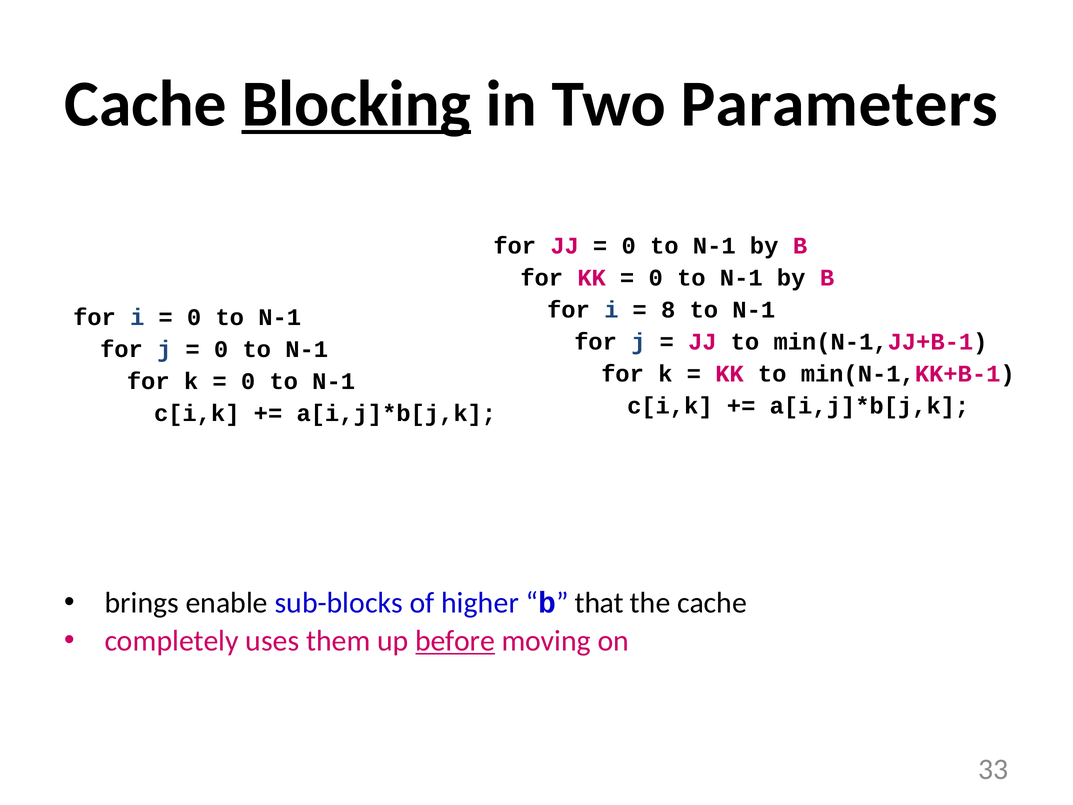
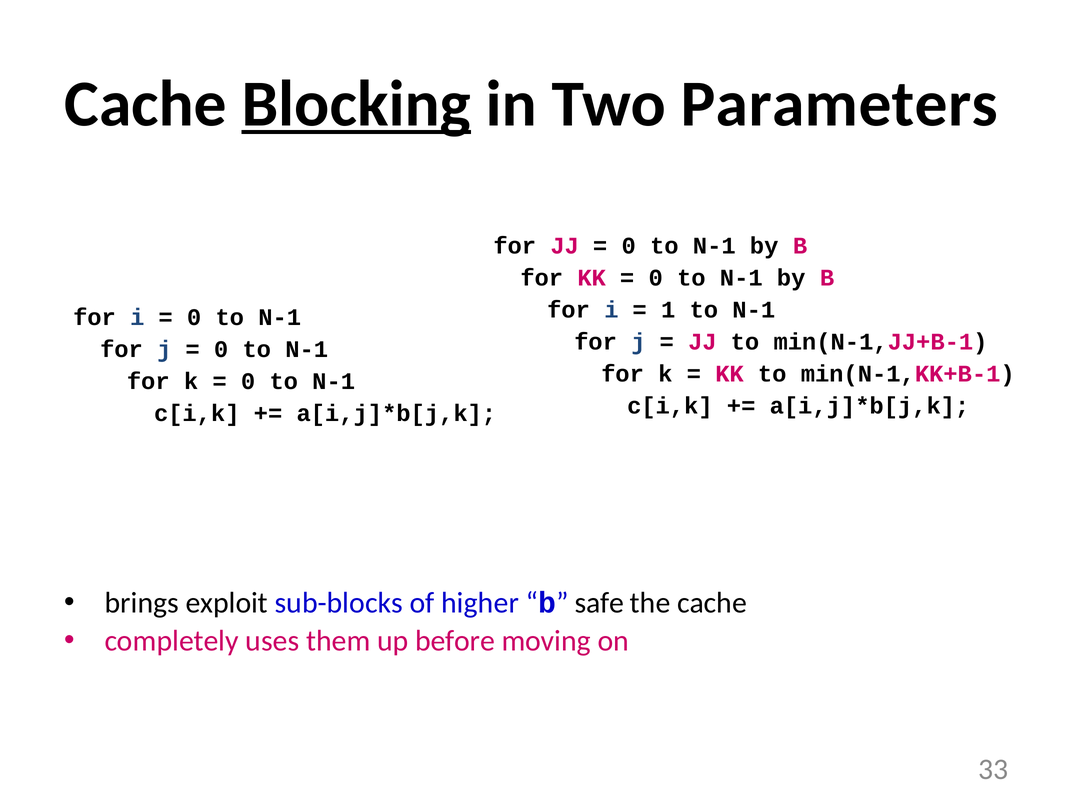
8: 8 -> 1
enable: enable -> exploit
that: that -> safe
before underline: present -> none
